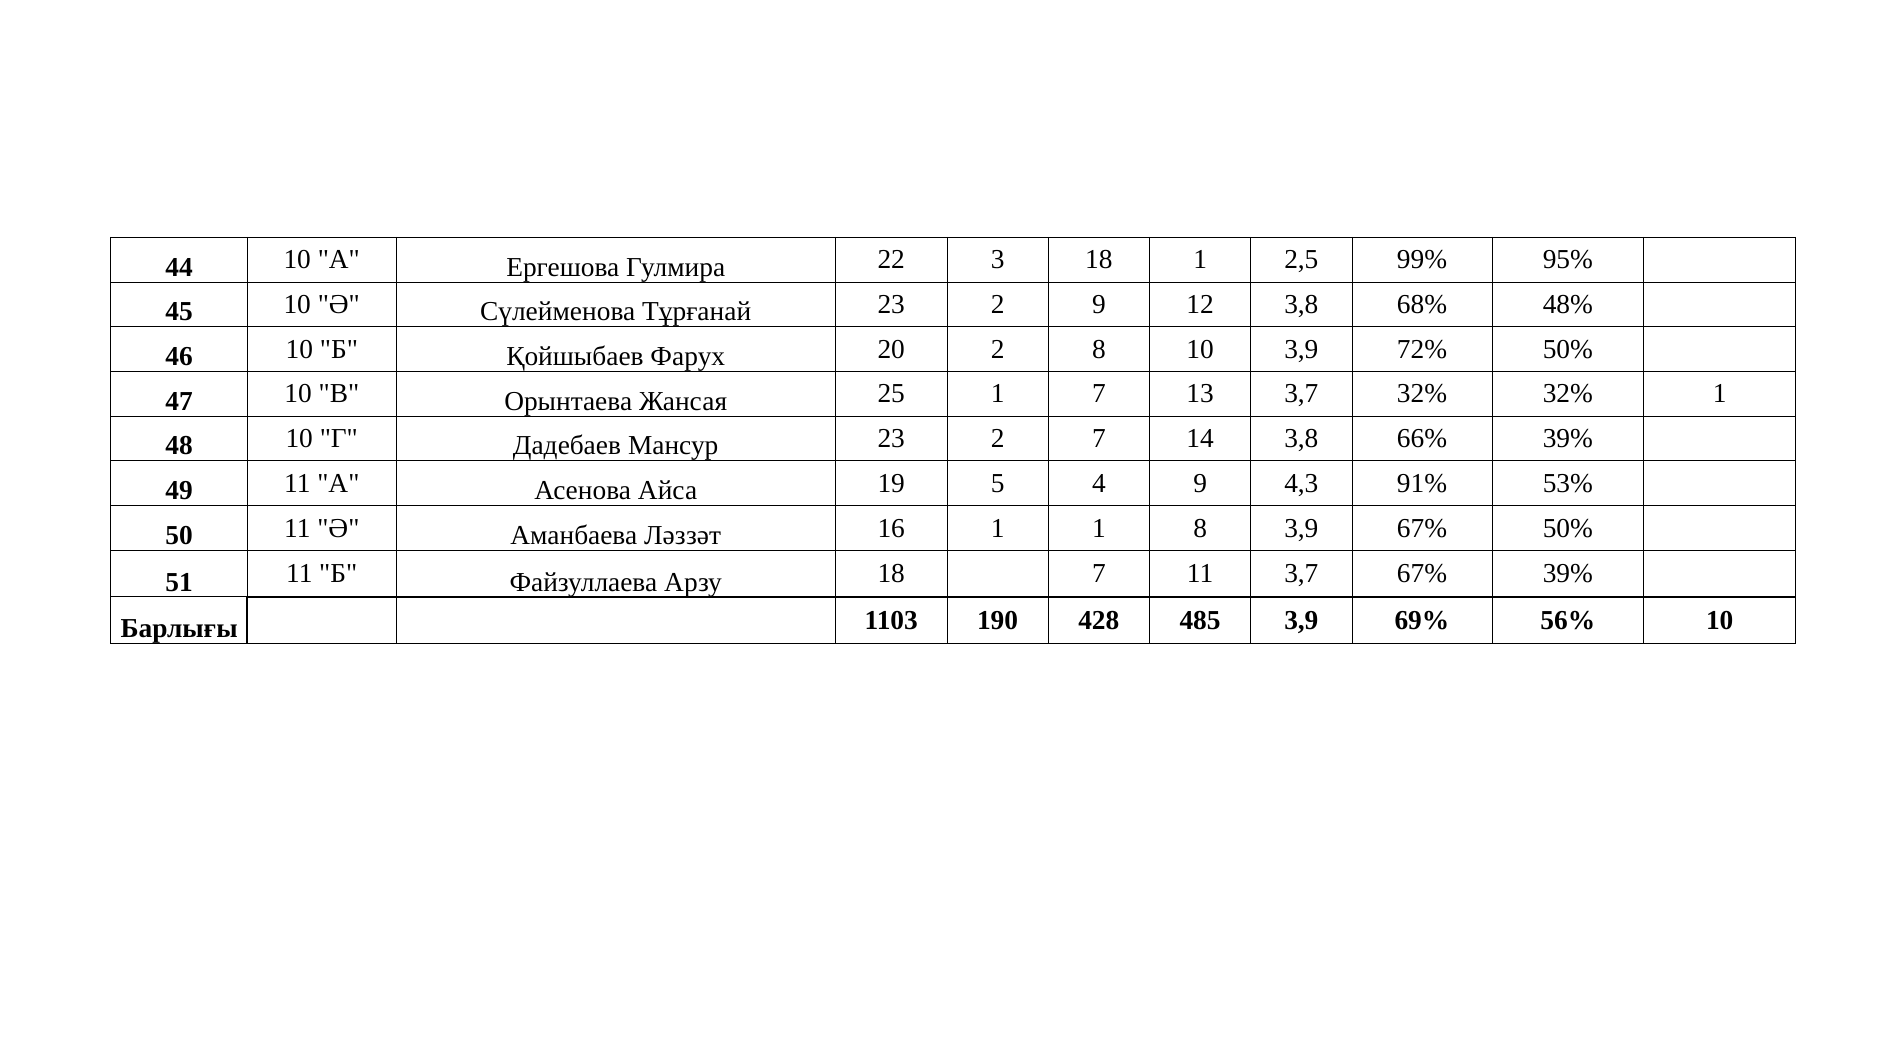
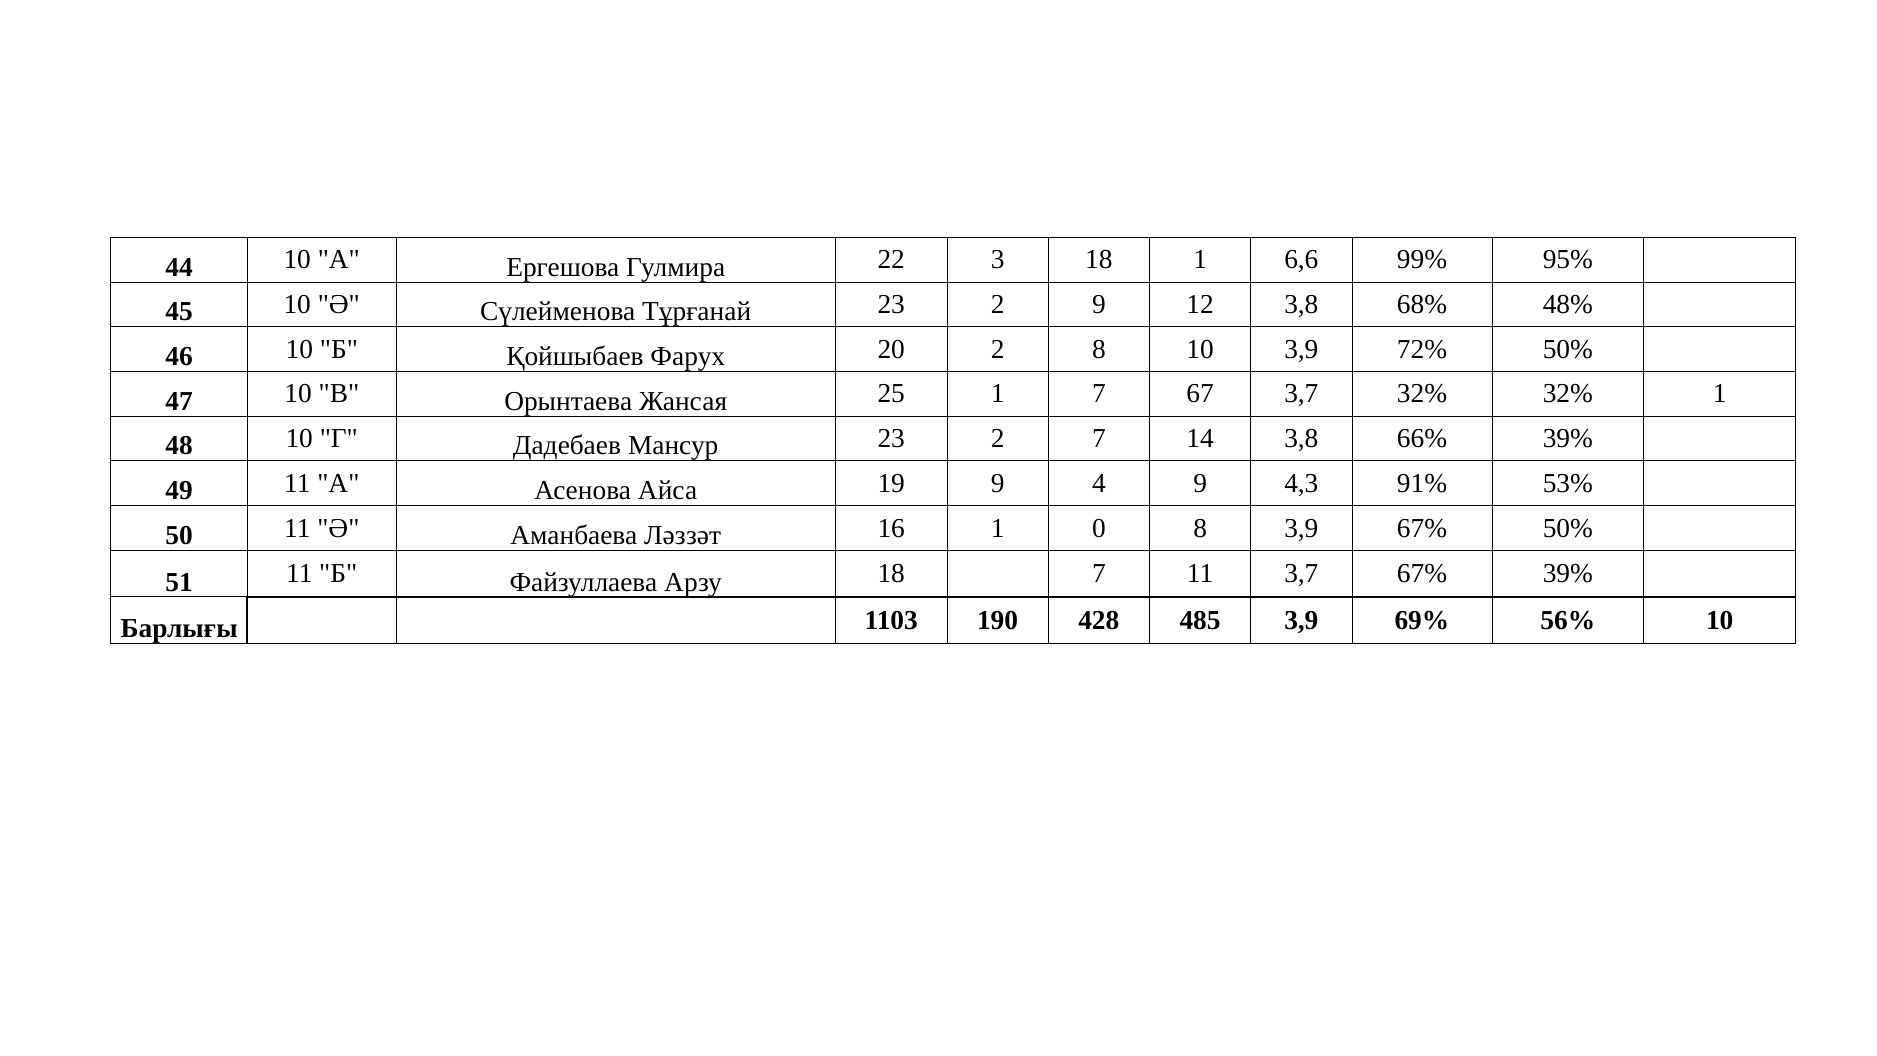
2,5: 2,5 -> 6,6
13: 13 -> 67
19 5: 5 -> 9
1 1: 1 -> 0
